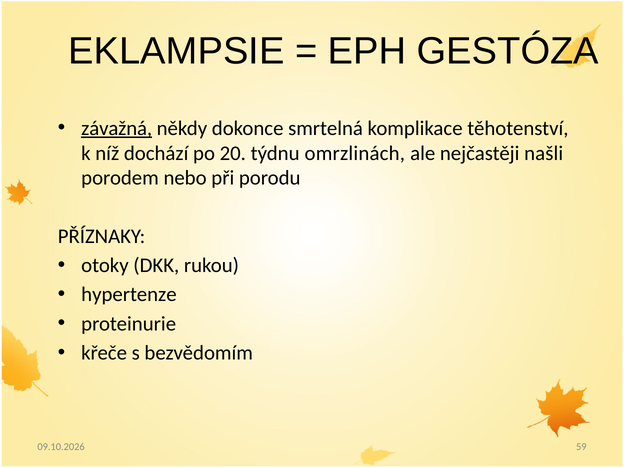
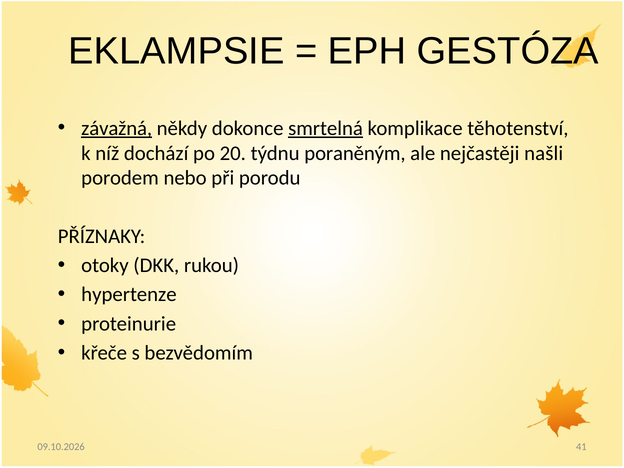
smrtelná underline: none -> present
omrzlinách: omrzlinách -> poraněným
59: 59 -> 41
